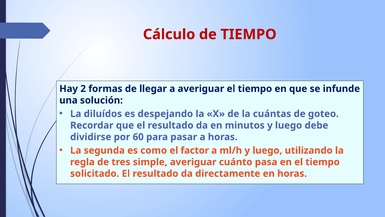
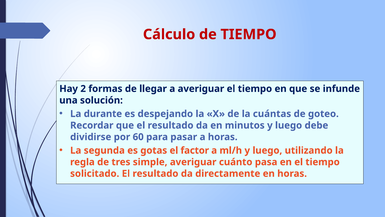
diluídos: diluídos -> durante
como: como -> gotas
